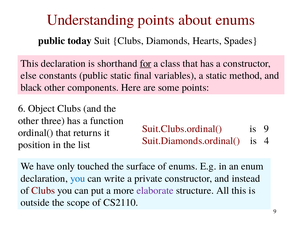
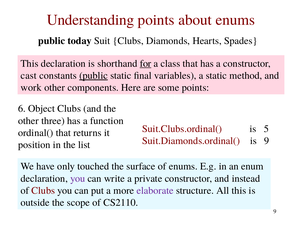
else: else -> cast
public at (94, 76) underline: none -> present
black: black -> work
is 9: 9 -> 5
is 4: 4 -> 9
you at (78, 179) colour: blue -> purple
